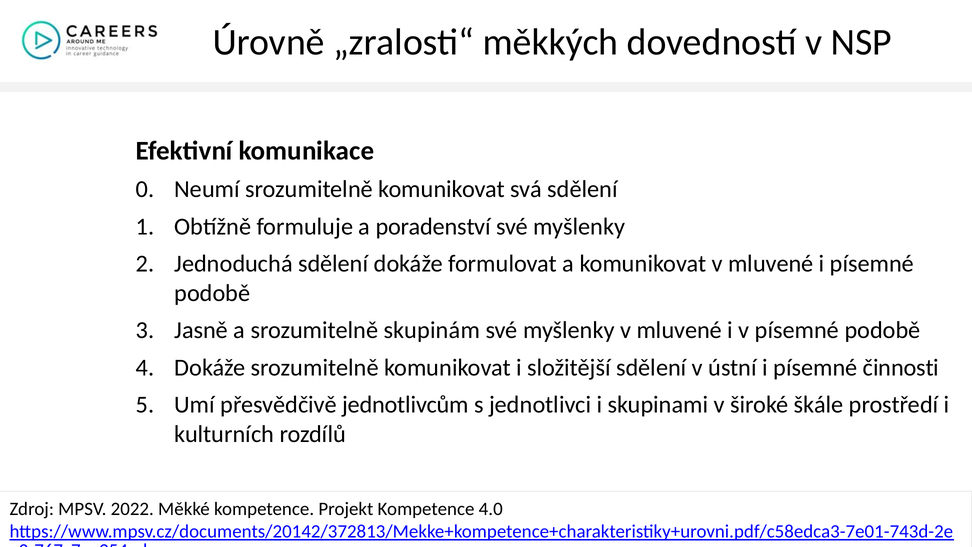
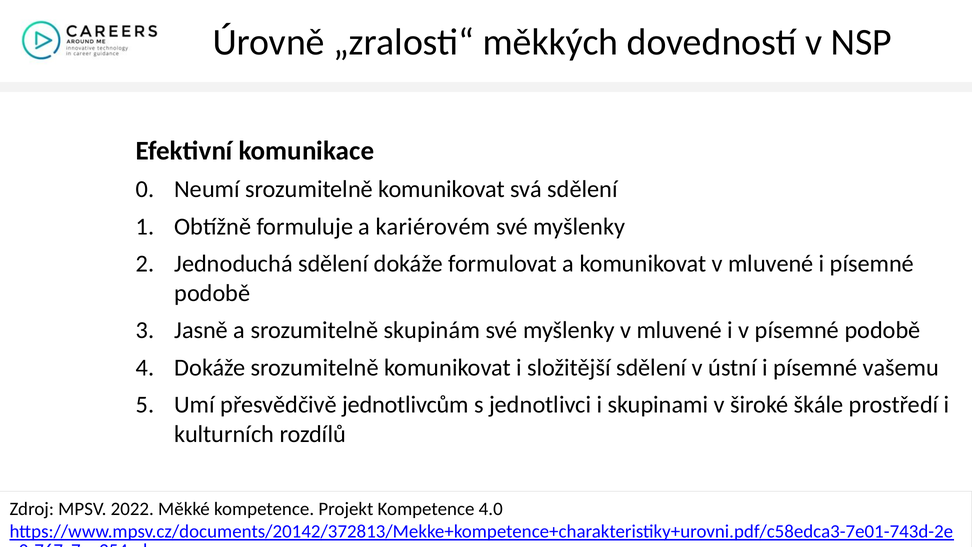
poradenství: poradenství -> kariérovém
činnosti: činnosti -> vašemu
